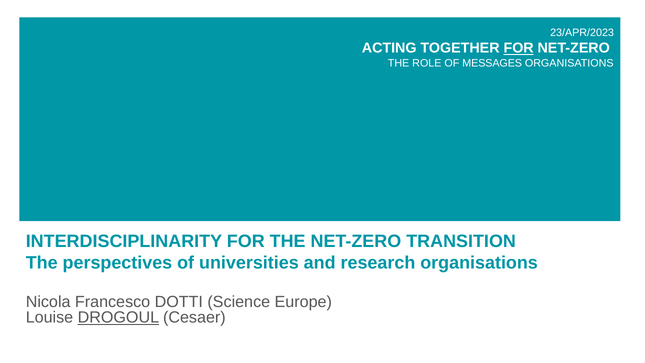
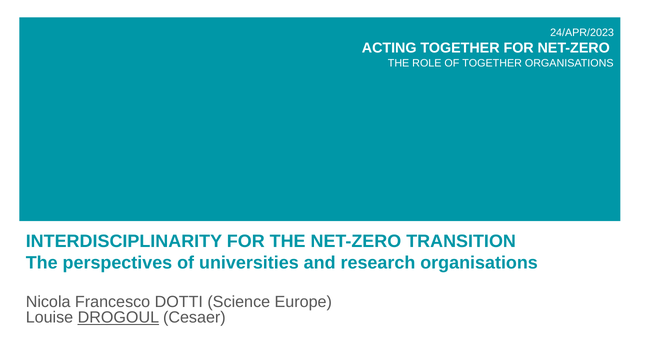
23/APR/2023: 23/APR/2023 -> 24/APR/2023
FOR at (519, 48) underline: present -> none
OF MESSAGES: MESSAGES -> TOGETHER
